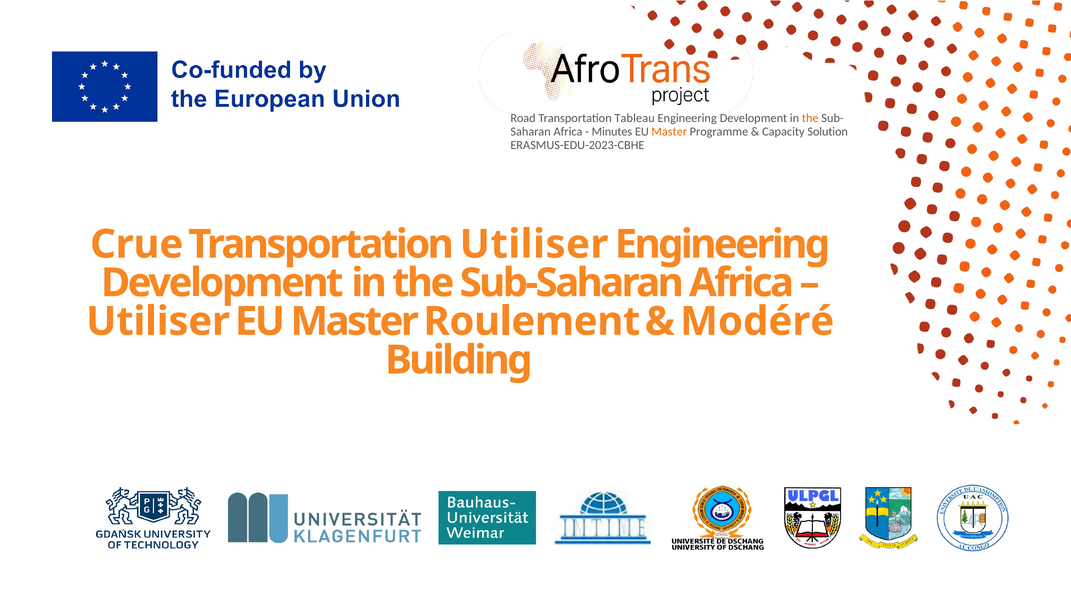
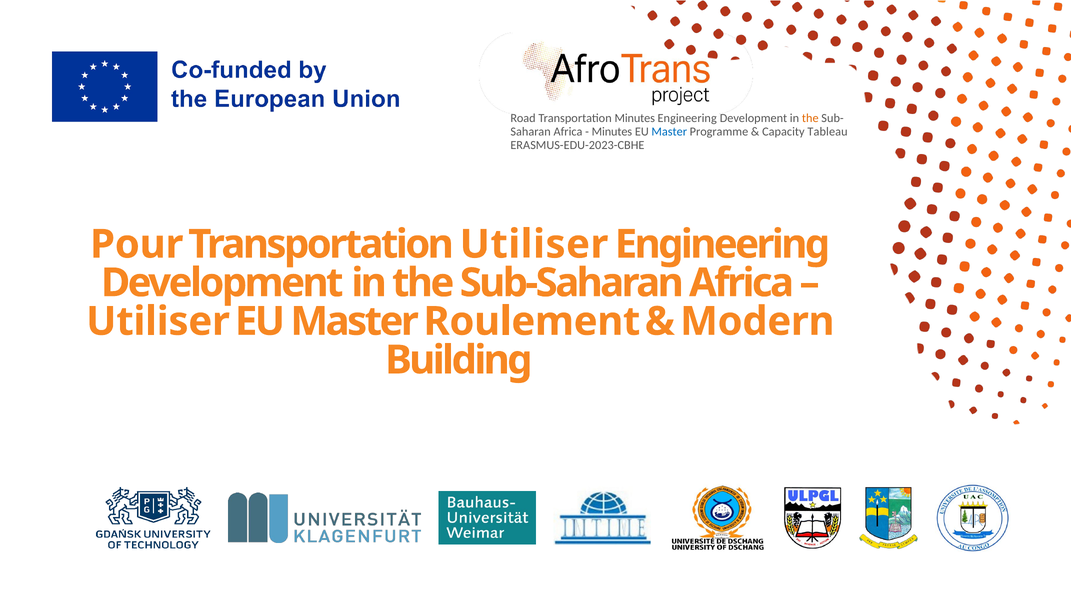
Transportation Tableau: Tableau -> Minutes
Master at (669, 132) colour: orange -> blue
Solution: Solution -> Tableau
Crue: Crue -> Pour
Modéré: Modéré -> Modern
